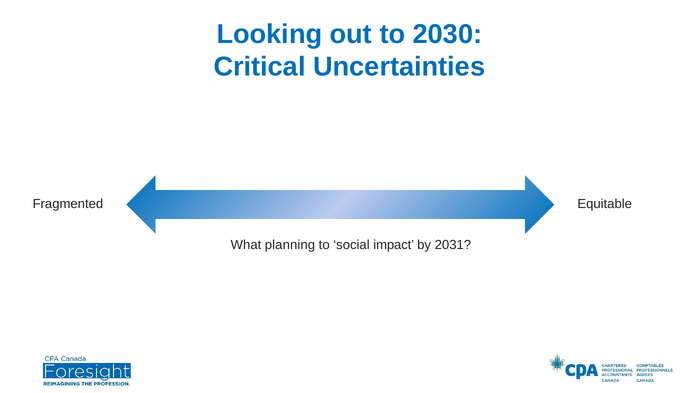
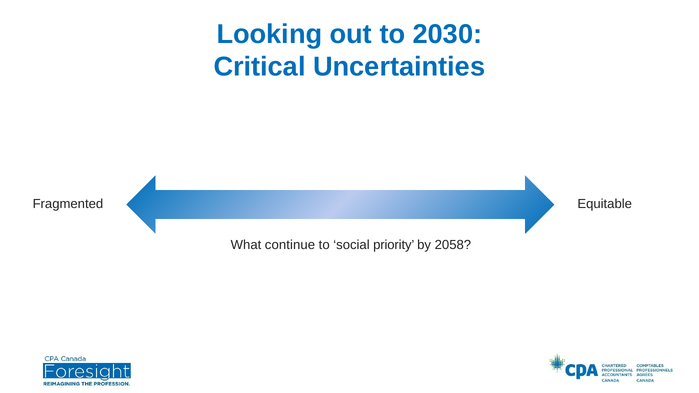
planning: planning -> continue
impact: impact -> priority
2031: 2031 -> 2058
